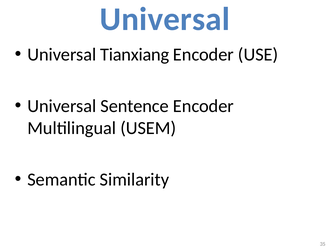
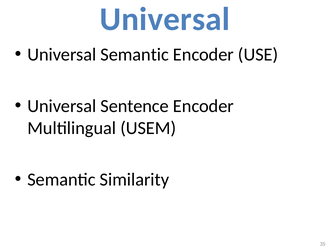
Universal Tianxiang: Tianxiang -> Semantic
